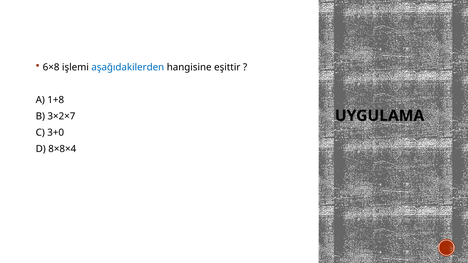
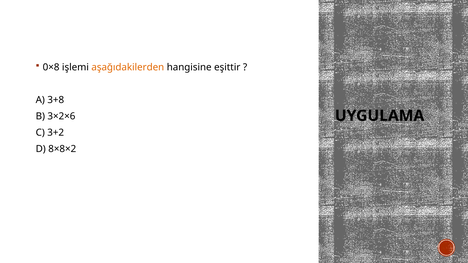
6×8: 6×8 -> 0×8
aşağıdakilerden colour: blue -> orange
1+8: 1+8 -> 3+8
3×2×7: 3×2×7 -> 3×2×6
3+0: 3+0 -> 3+2
8×8×4: 8×8×4 -> 8×8×2
